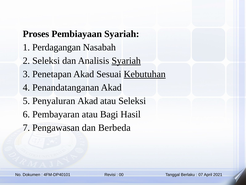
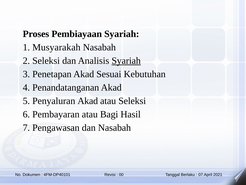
Perdagangan: Perdagangan -> Musyarakah
Kebutuhan underline: present -> none
dan Berbeda: Berbeda -> Nasabah
